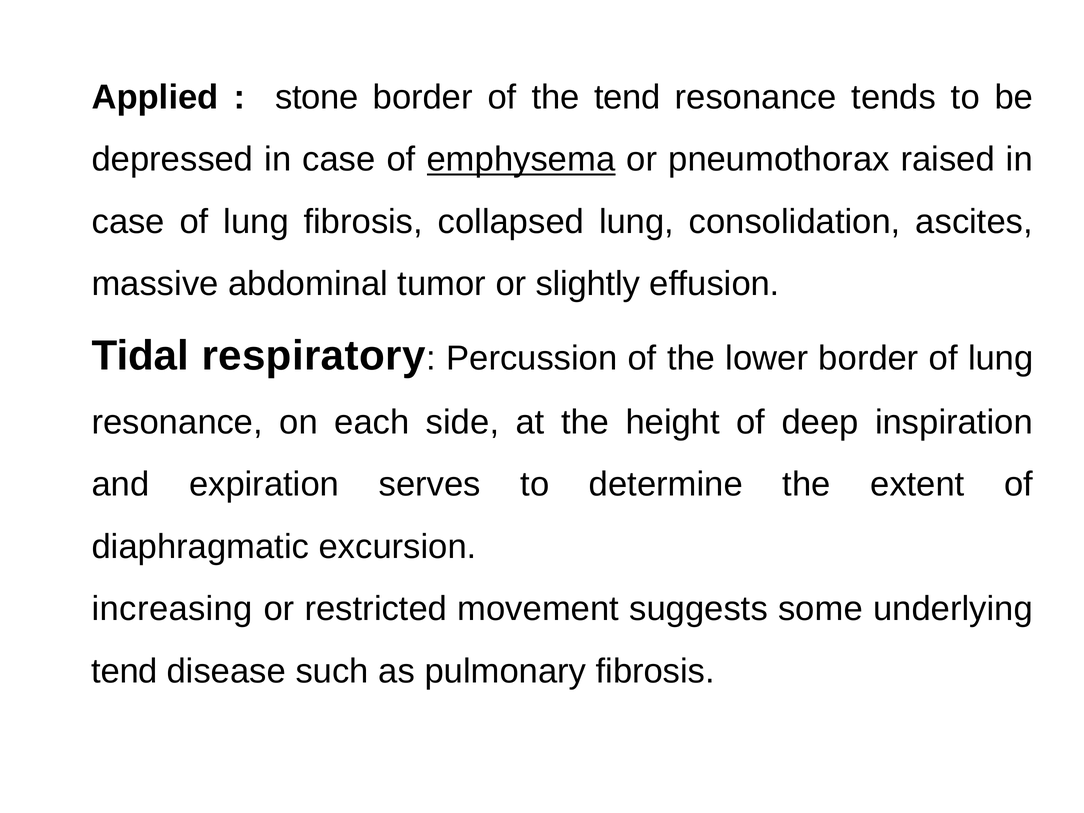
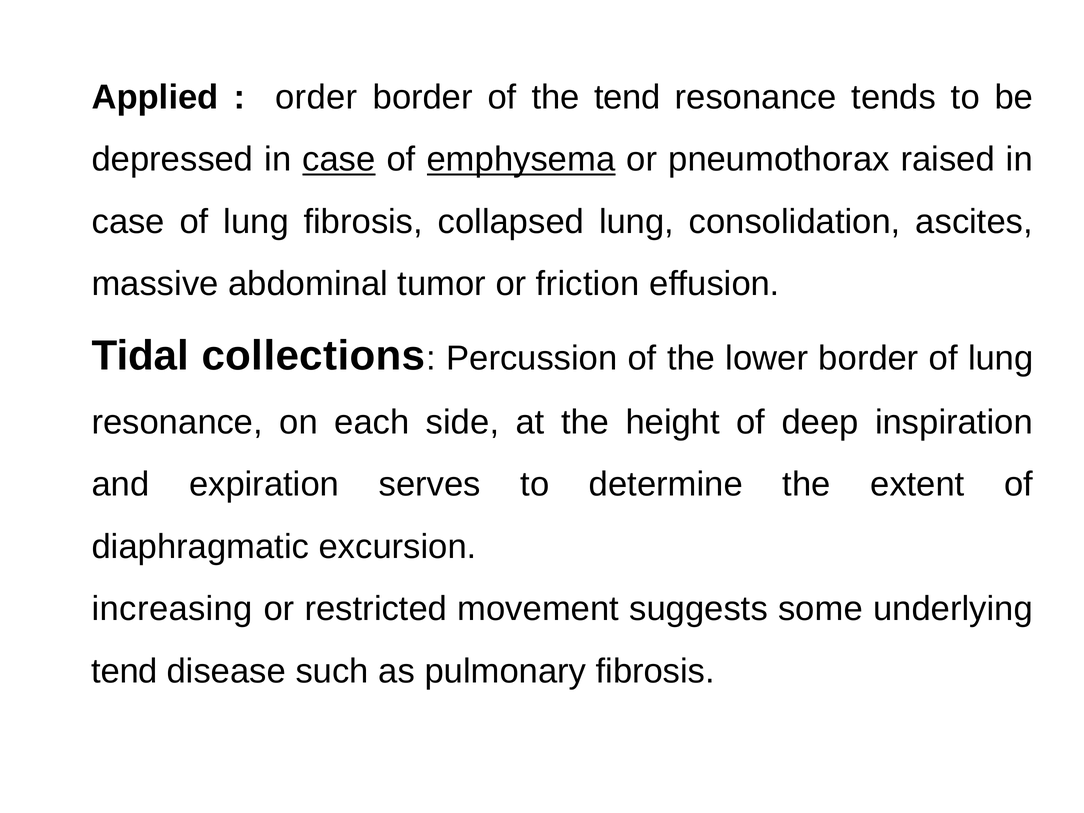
stone: stone -> order
case at (339, 159) underline: none -> present
slightly: slightly -> friction
respiratory: respiratory -> collections
